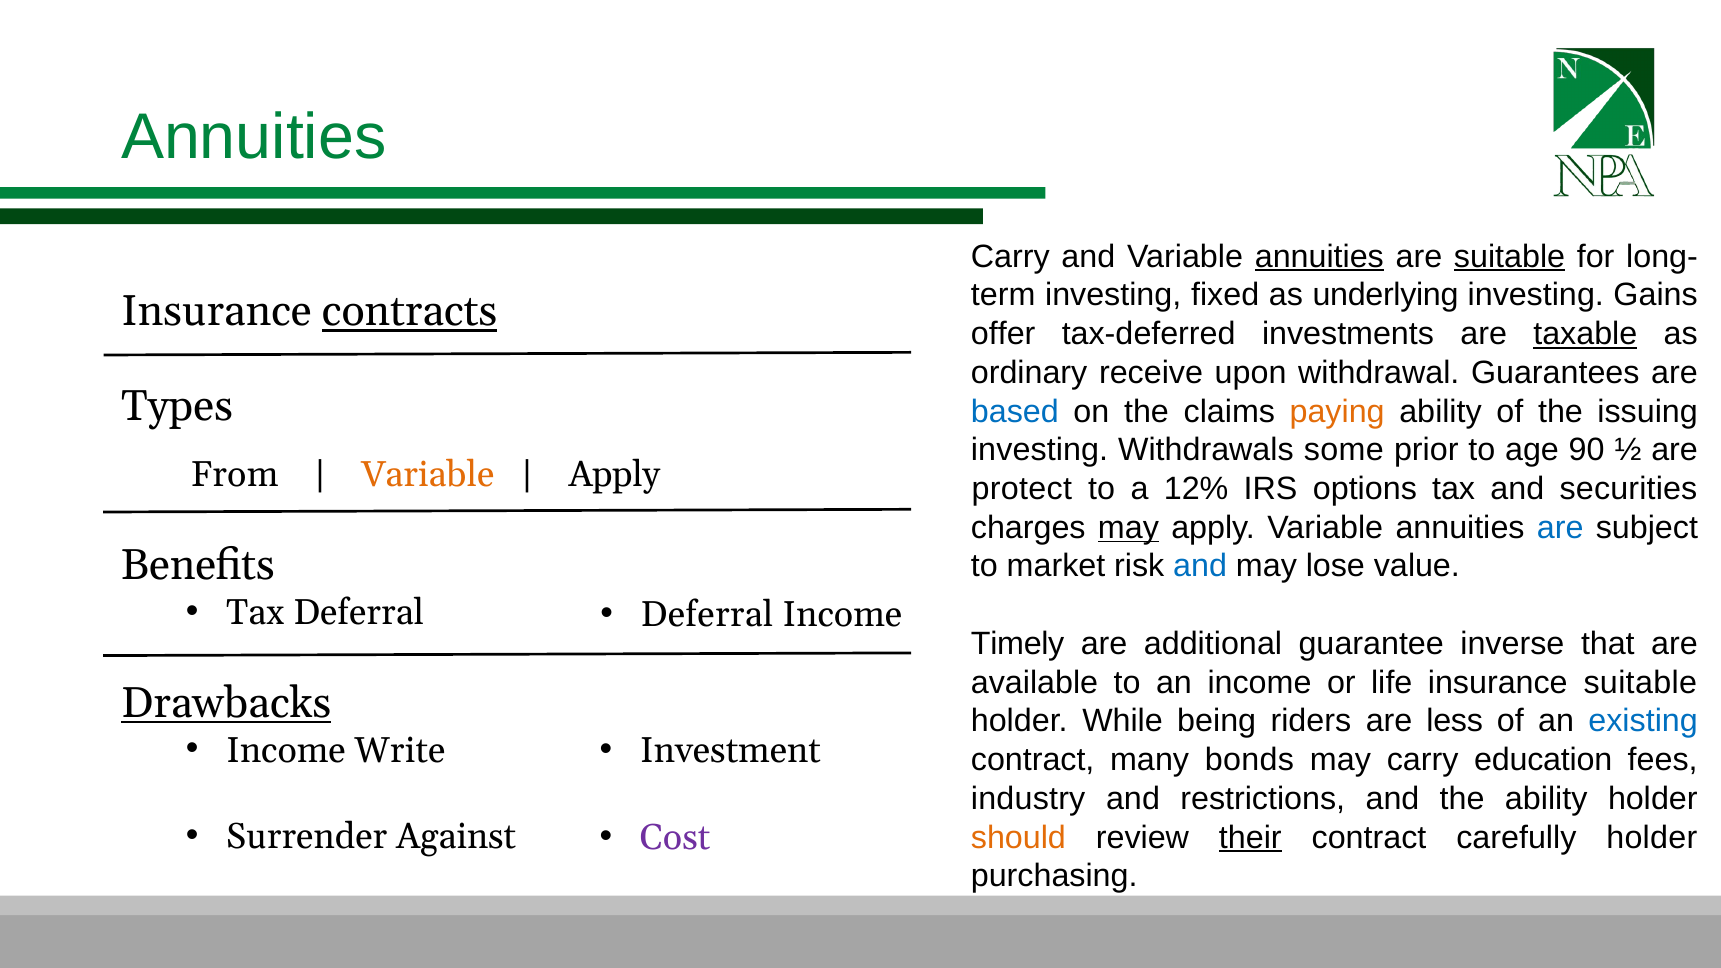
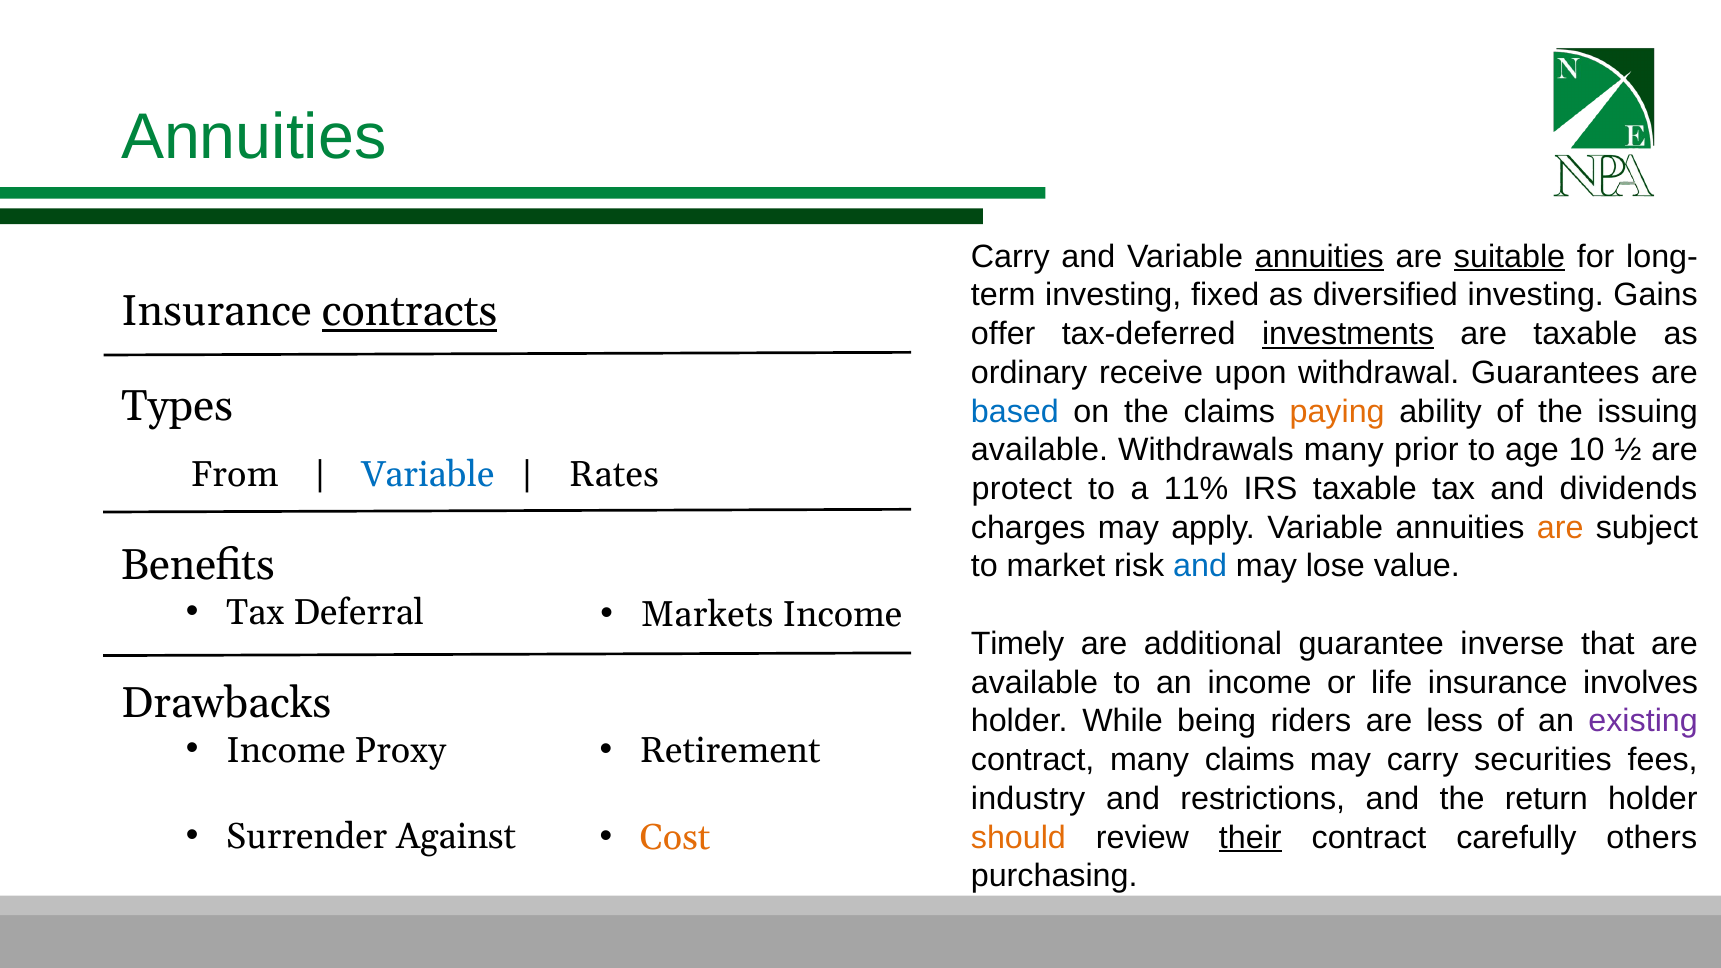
underlying: underlying -> diversified
investments underline: none -> present
taxable at (1585, 334) underline: present -> none
investing at (1040, 450): investing -> available
Withdrawals some: some -> many
90: 90 -> 10
Variable at (428, 475) colour: orange -> blue
Apply at (614, 475): Apply -> Rates
12%: 12% -> 11%
IRS options: options -> taxable
securities: securities -> dividends
may at (1128, 528) underline: present -> none
are at (1560, 528) colour: blue -> orange
Deferral at (707, 615): Deferral -> Markets
insurance suitable: suitable -> involves
Drawbacks underline: present -> none
existing colour: blue -> purple
Write: Write -> Proxy
Investment: Investment -> Retirement
many bonds: bonds -> claims
education: education -> securities
the ability: ability -> return
Cost colour: purple -> orange
carefully holder: holder -> others
